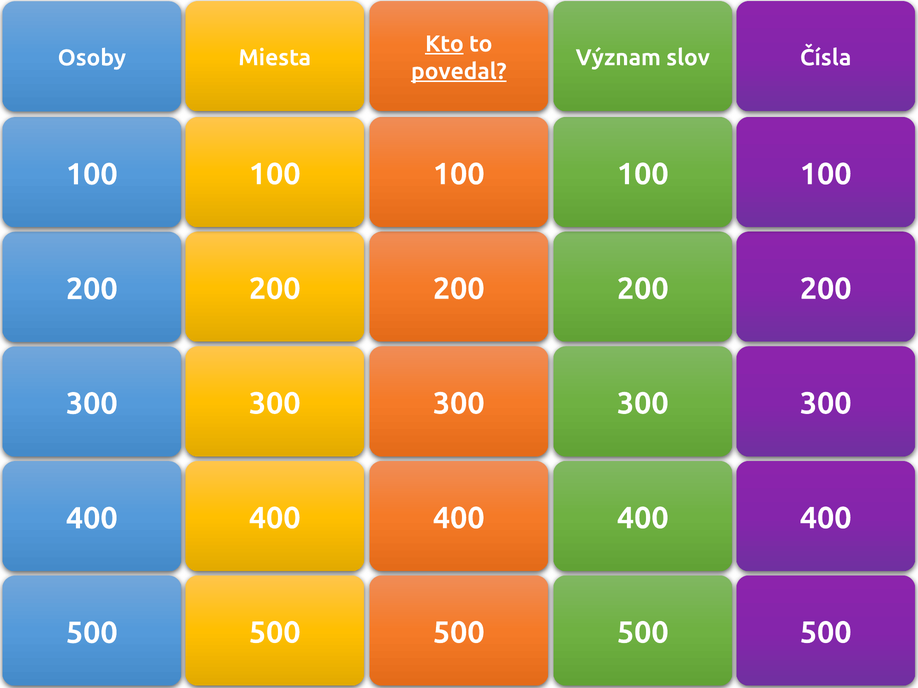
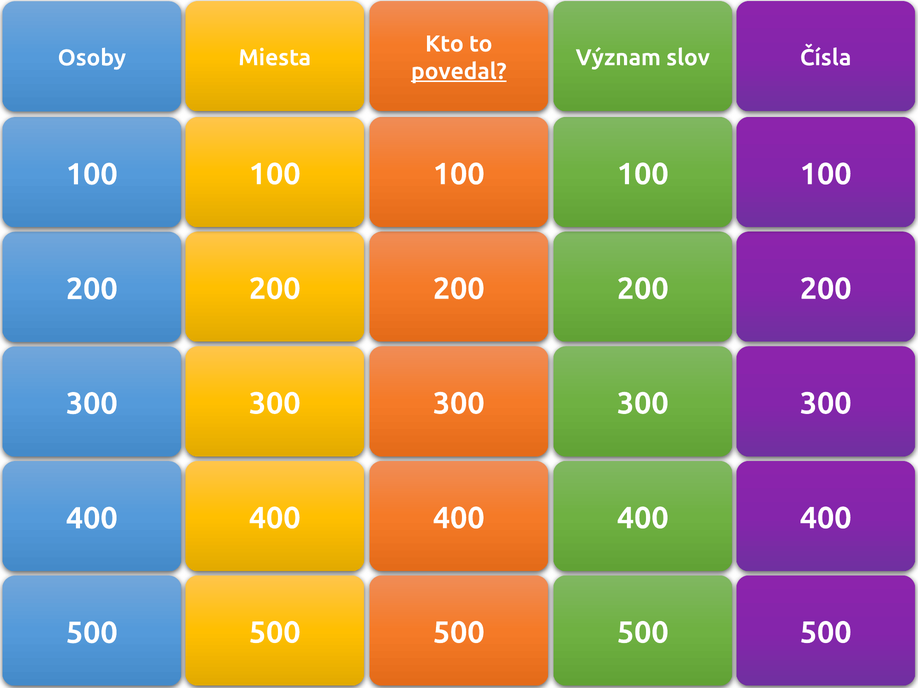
Kto underline: present -> none
